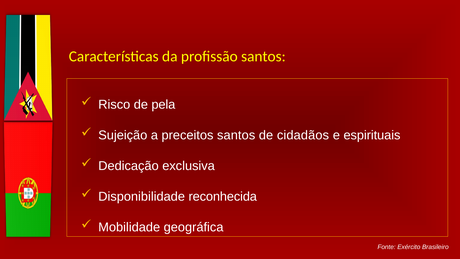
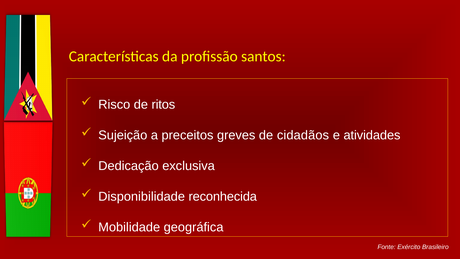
pela: pela -> ritos
preceitos santos: santos -> greves
espirituais: espirituais -> atividades
